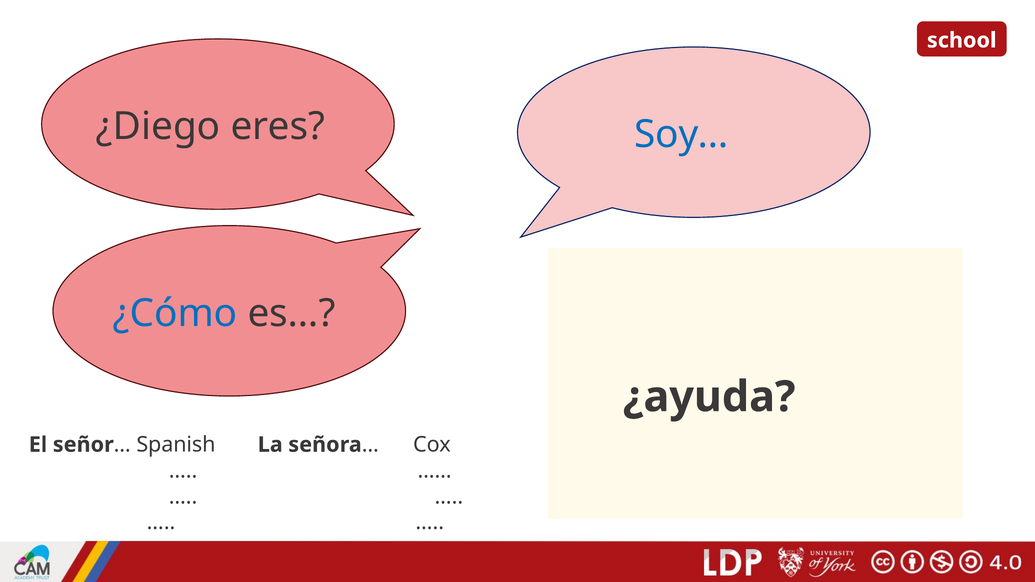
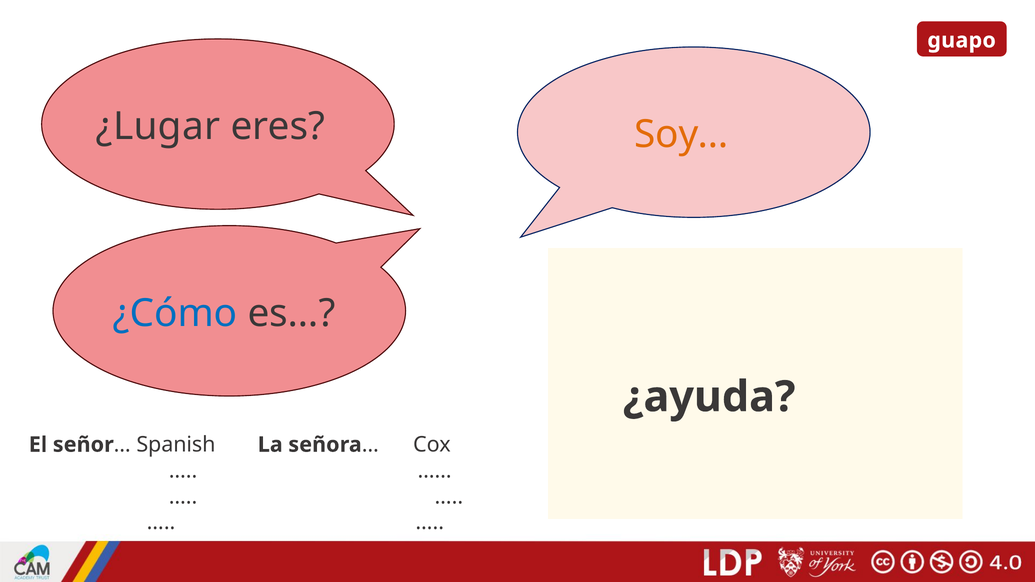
school: school -> guapo
¿Diego: ¿Diego -> ¿Lugar
Soy… colour: blue -> orange
